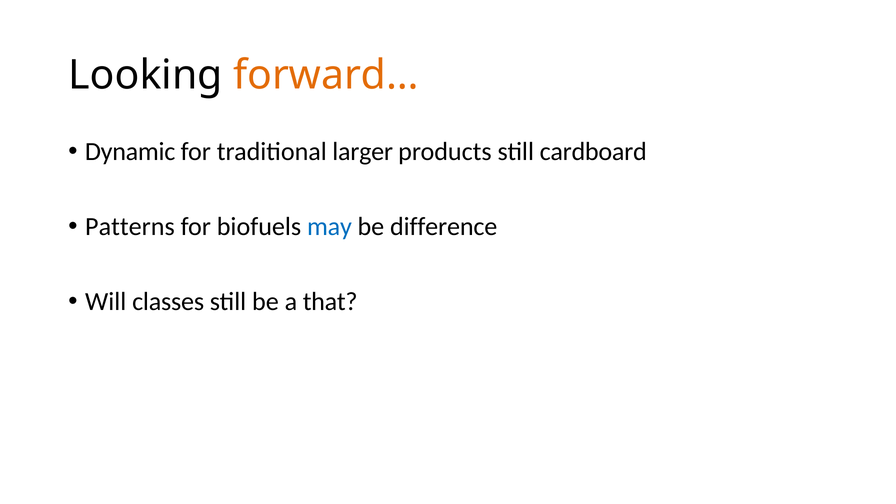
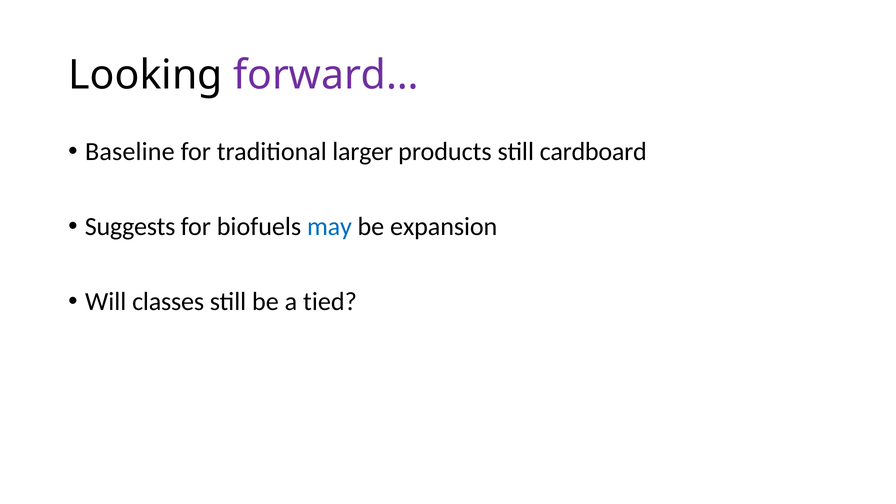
forward… colour: orange -> purple
Dynamic: Dynamic -> Baseline
Patterns: Patterns -> Suggests
difference: difference -> expansion
that: that -> tied
